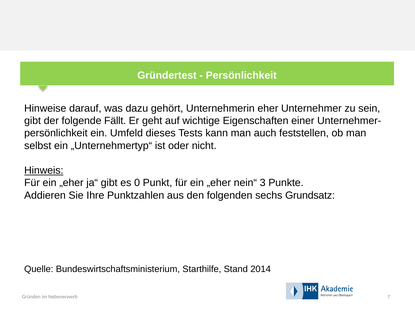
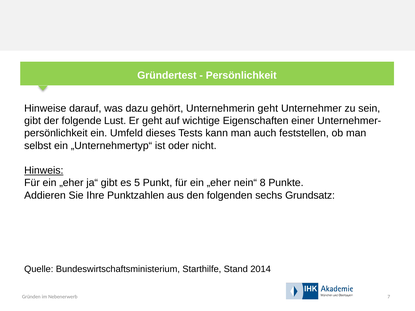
Unternehmerin eher: eher -> geht
Fällt: Fällt -> Lust
0: 0 -> 5
3: 3 -> 8
